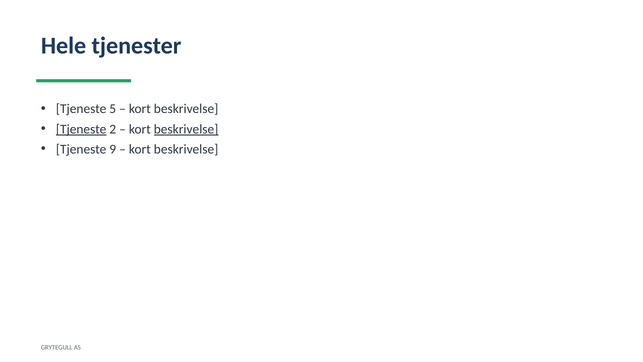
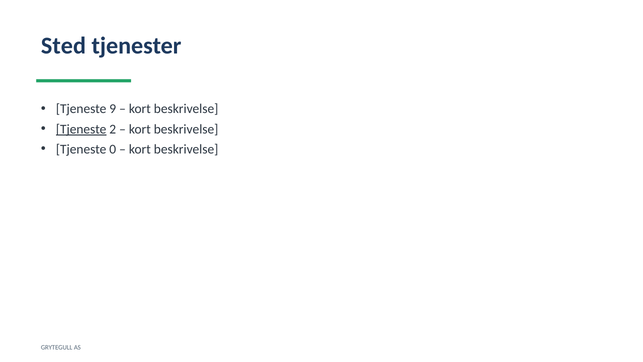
Hele: Hele -> Sted
5: 5 -> 9
beskrivelse at (186, 129) underline: present -> none
9: 9 -> 0
